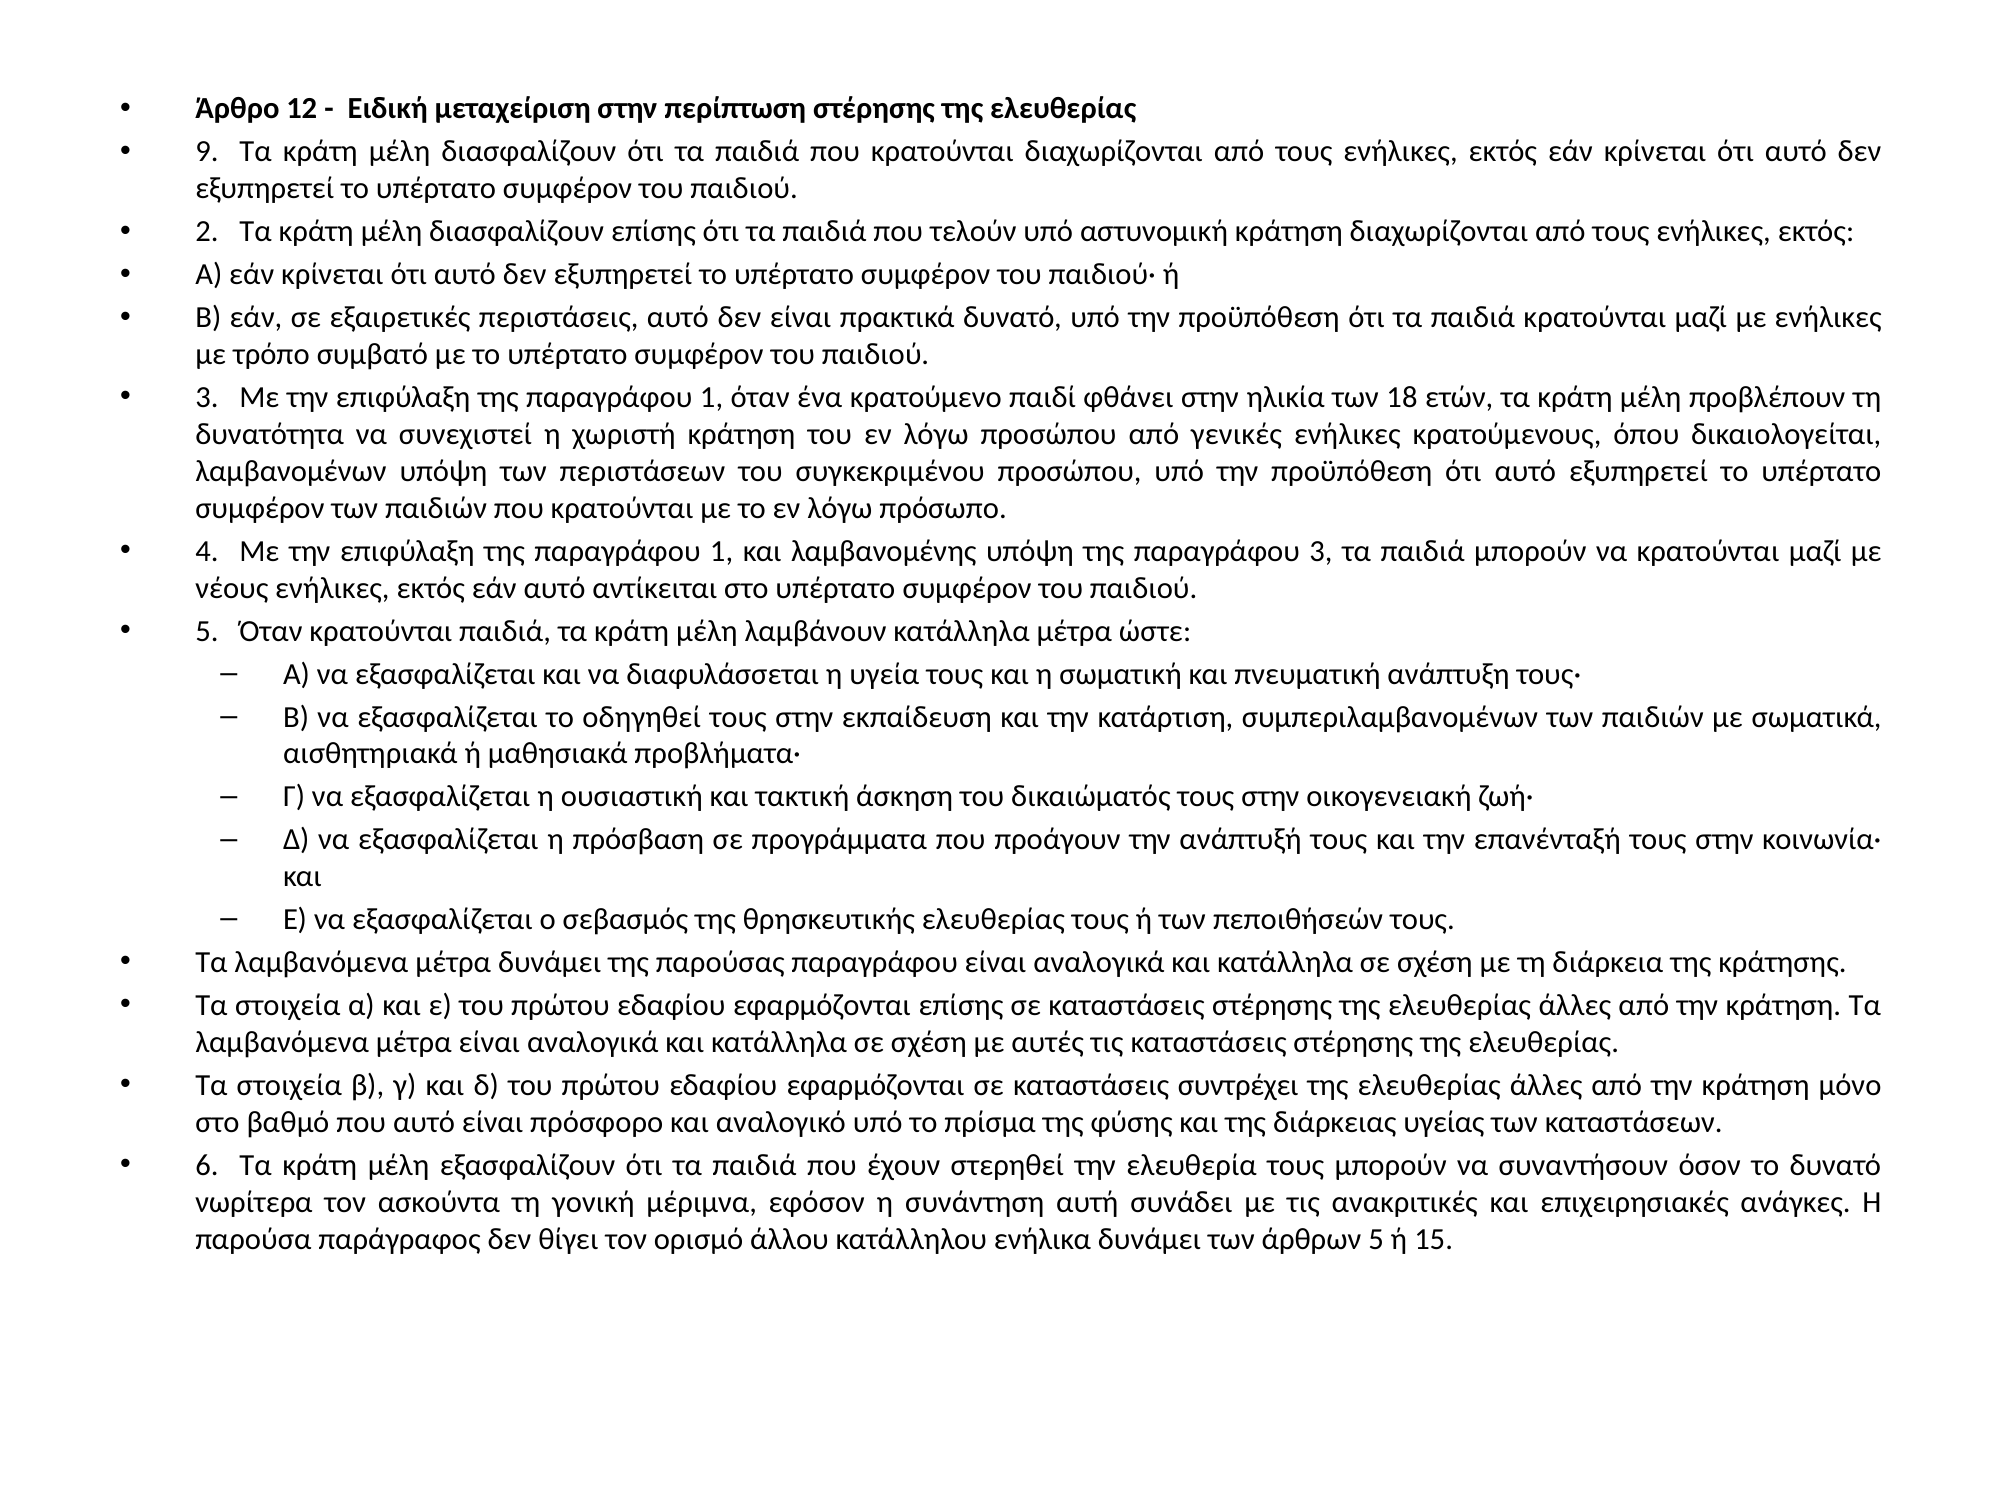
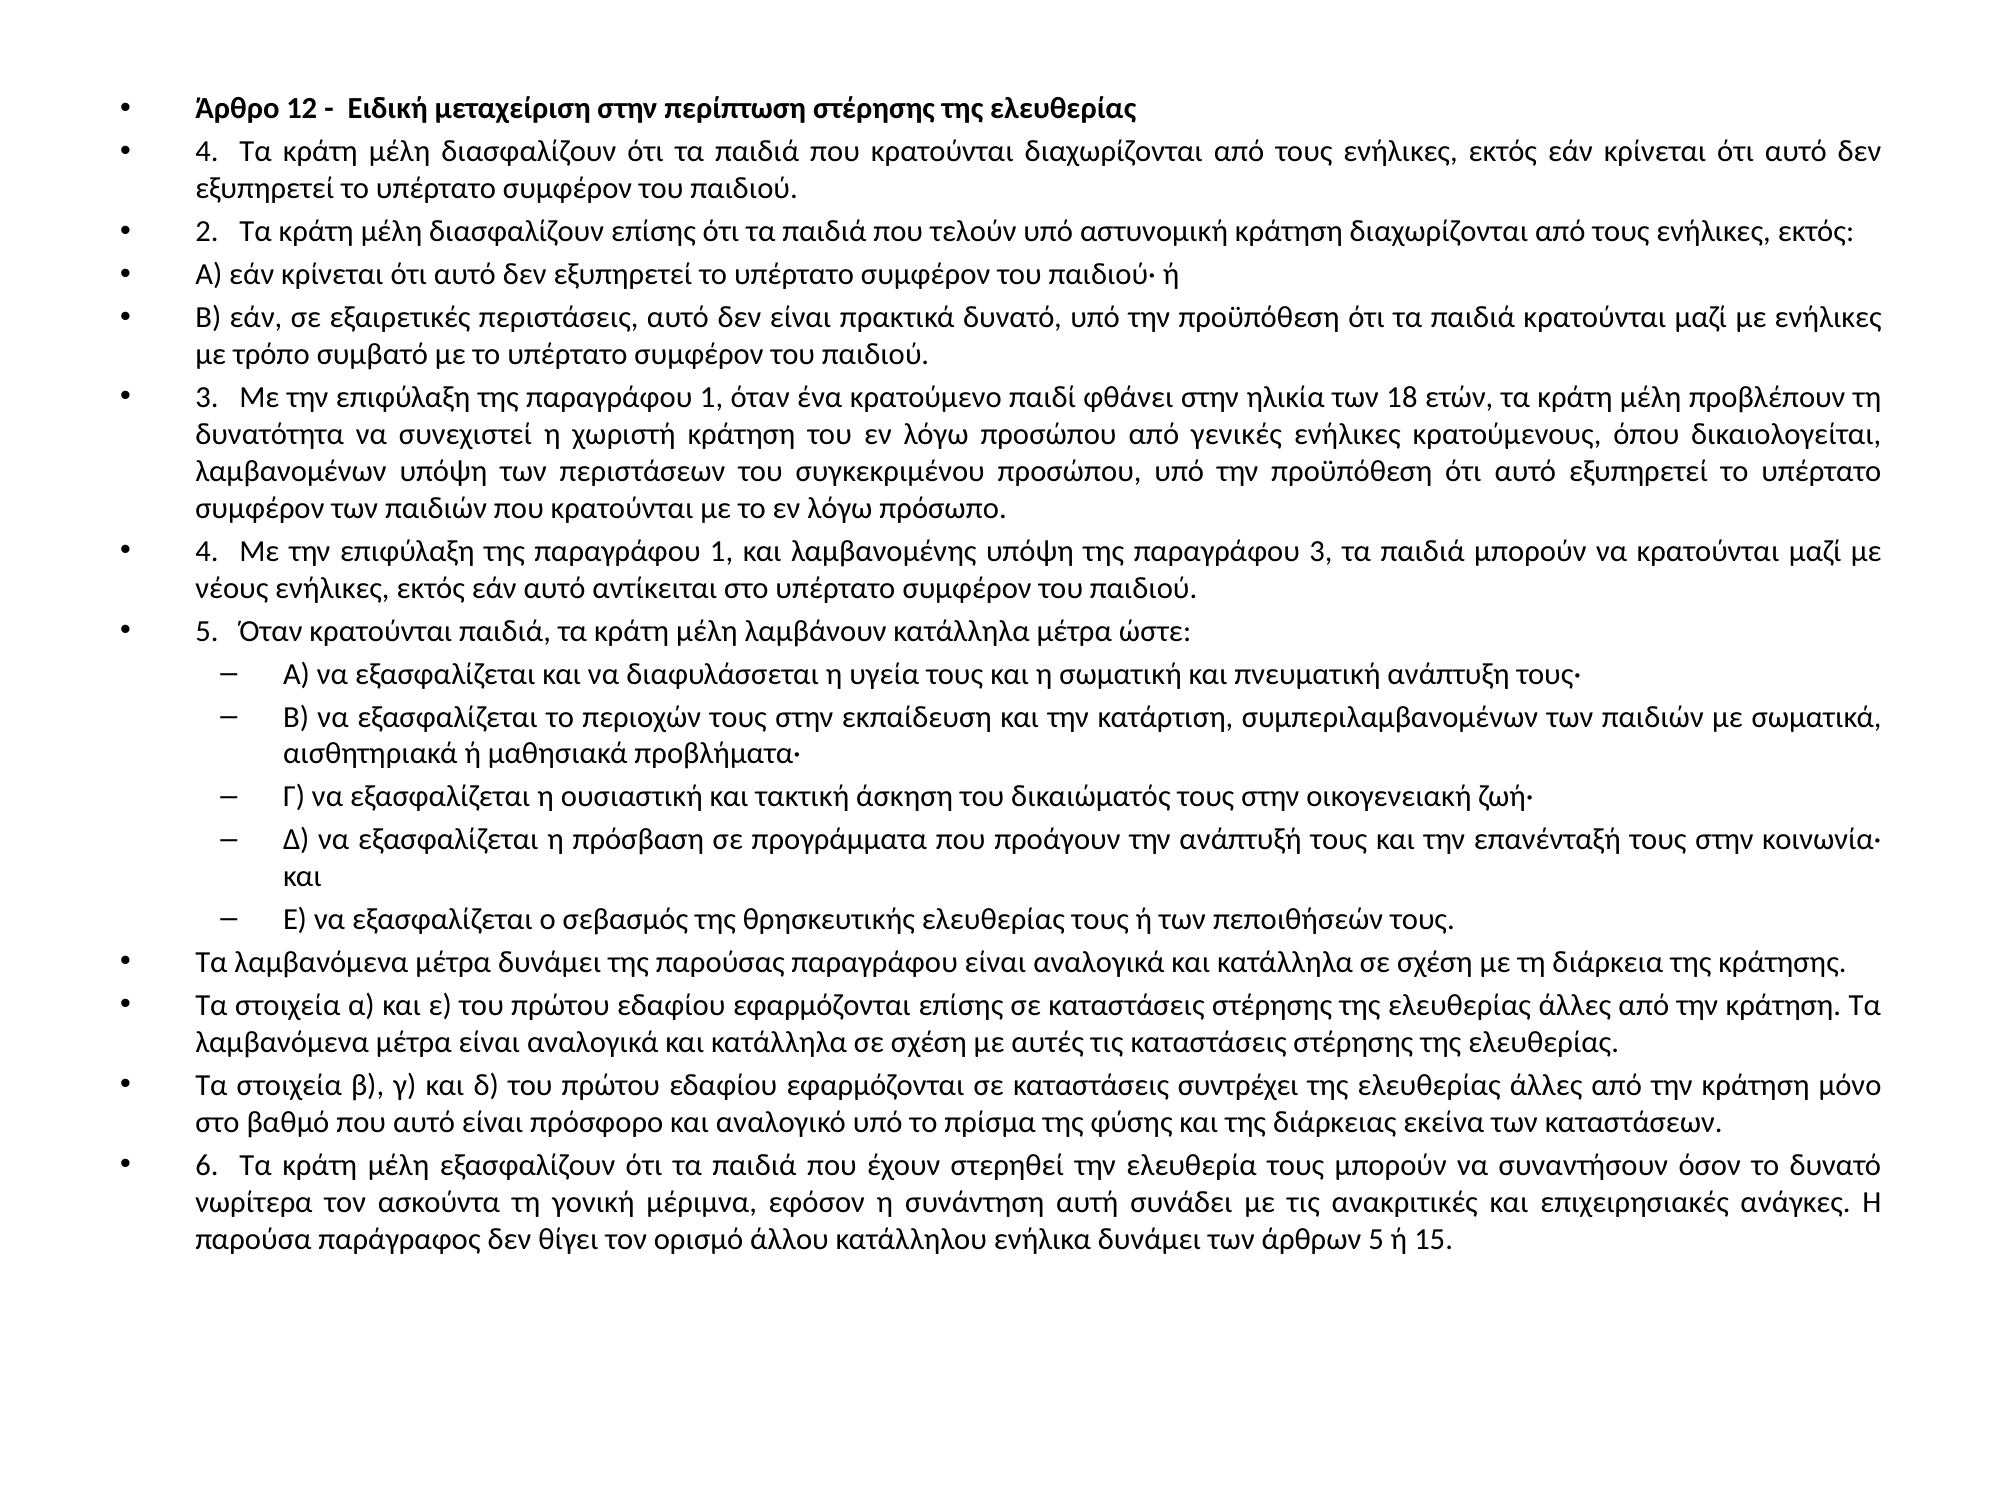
9 at (207, 152): 9 -> 4
οδηγηθεί: οδηγηθεί -> περιοχών
υγείας: υγείας -> εκείνα
